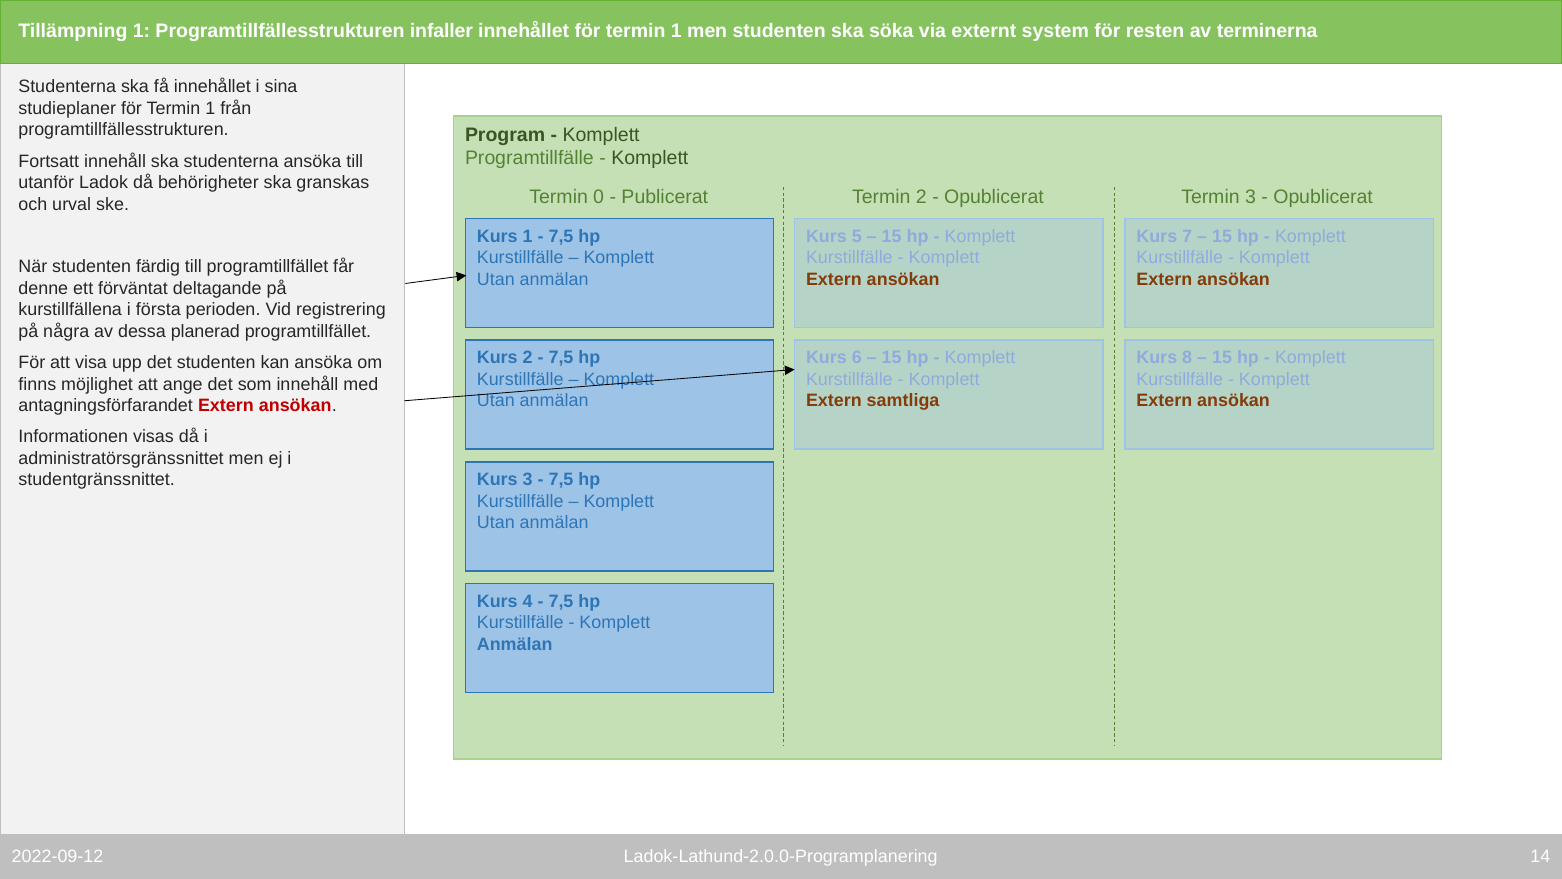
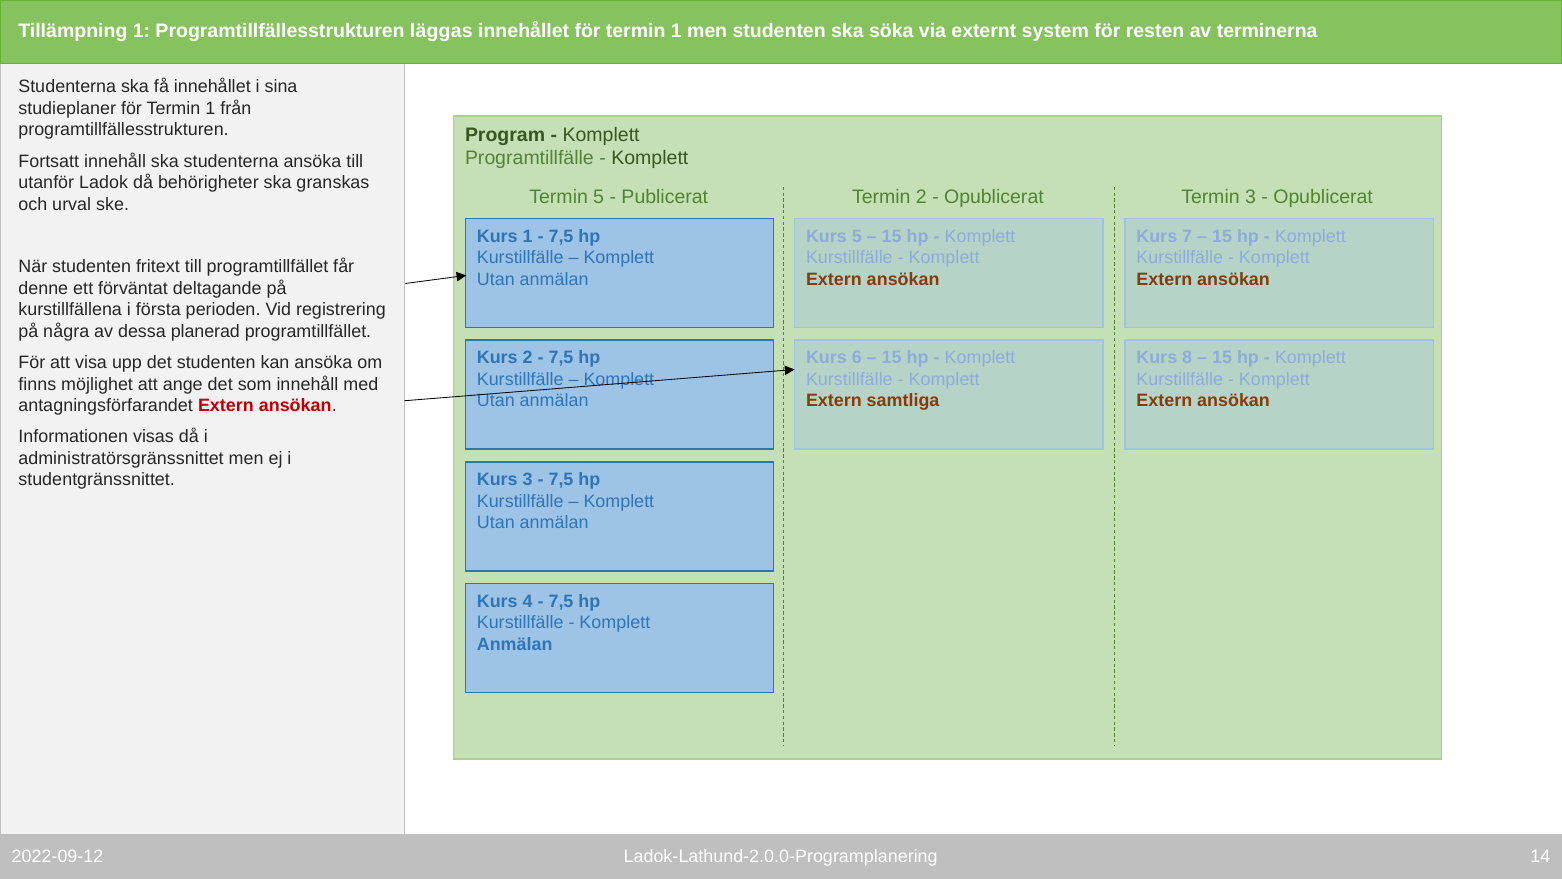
infaller: infaller -> läggas
Termin 0: 0 -> 5
färdig: färdig -> fritext
